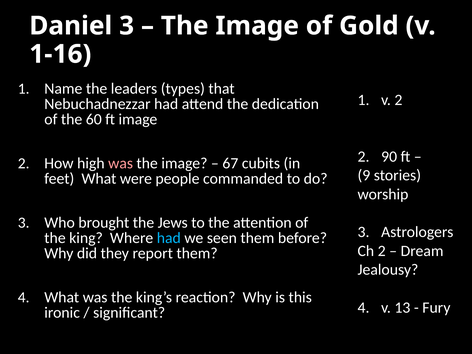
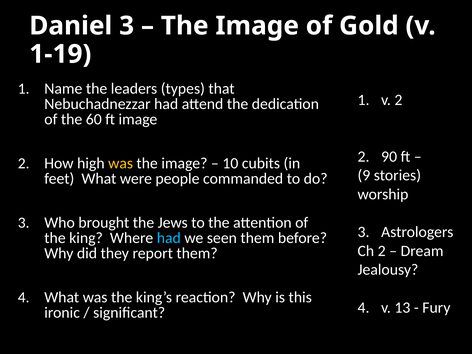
1-16: 1-16 -> 1-19
was at (121, 163) colour: pink -> yellow
67: 67 -> 10
